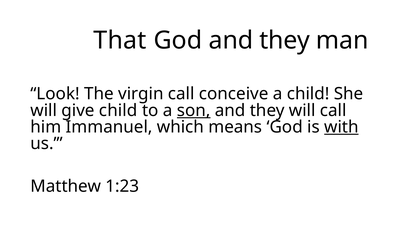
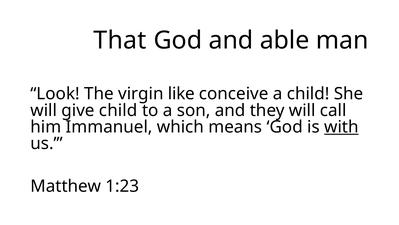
God and they: they -> able
virgin call: call -> like
son underline: present -> none
